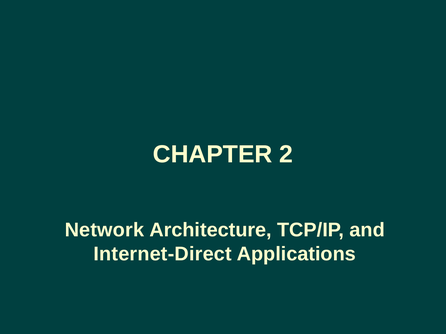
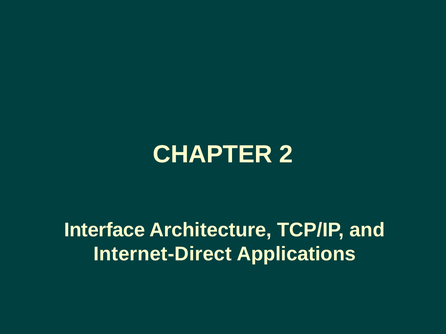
Network: Network -> Interface
